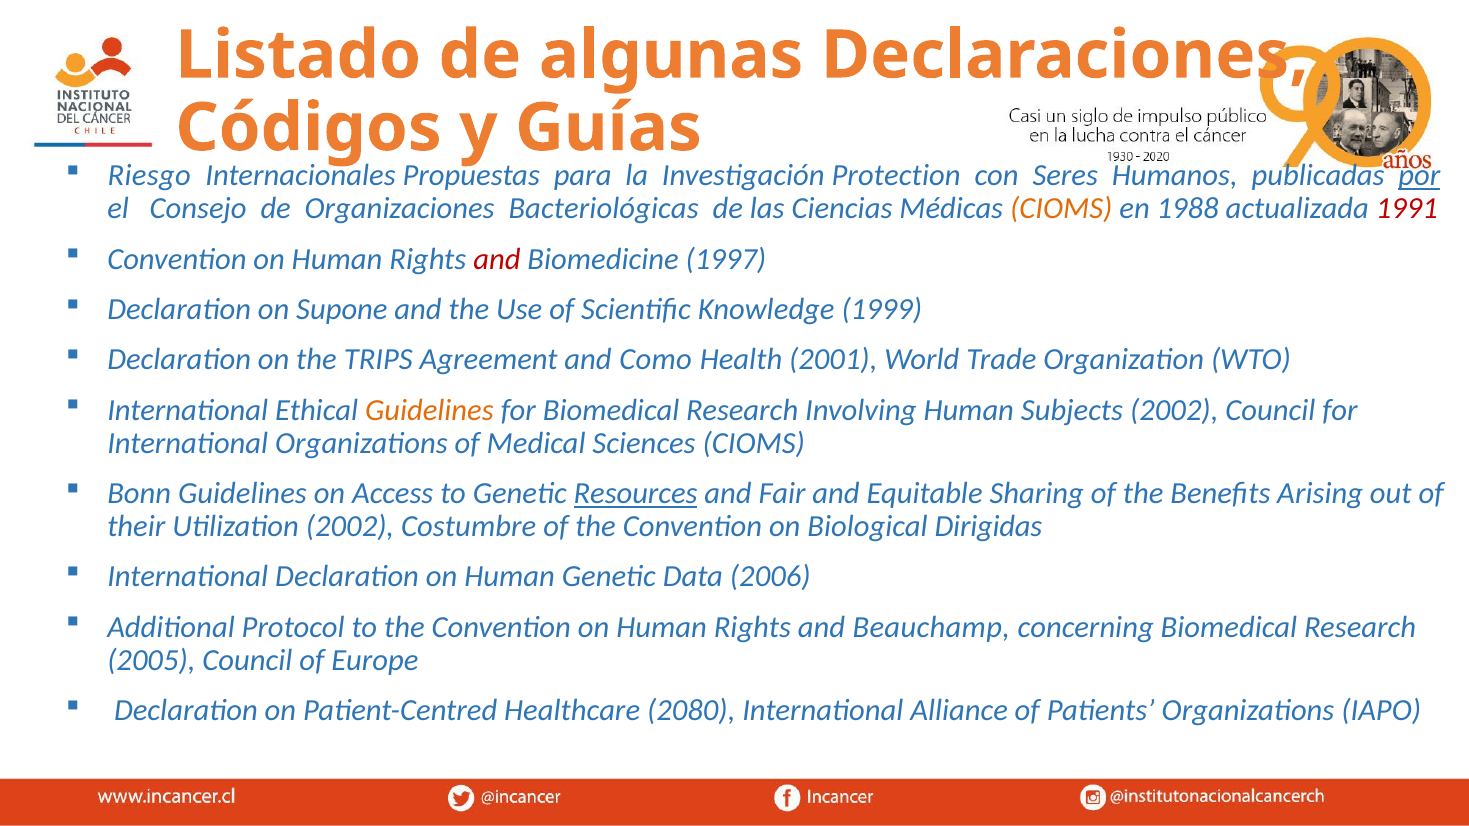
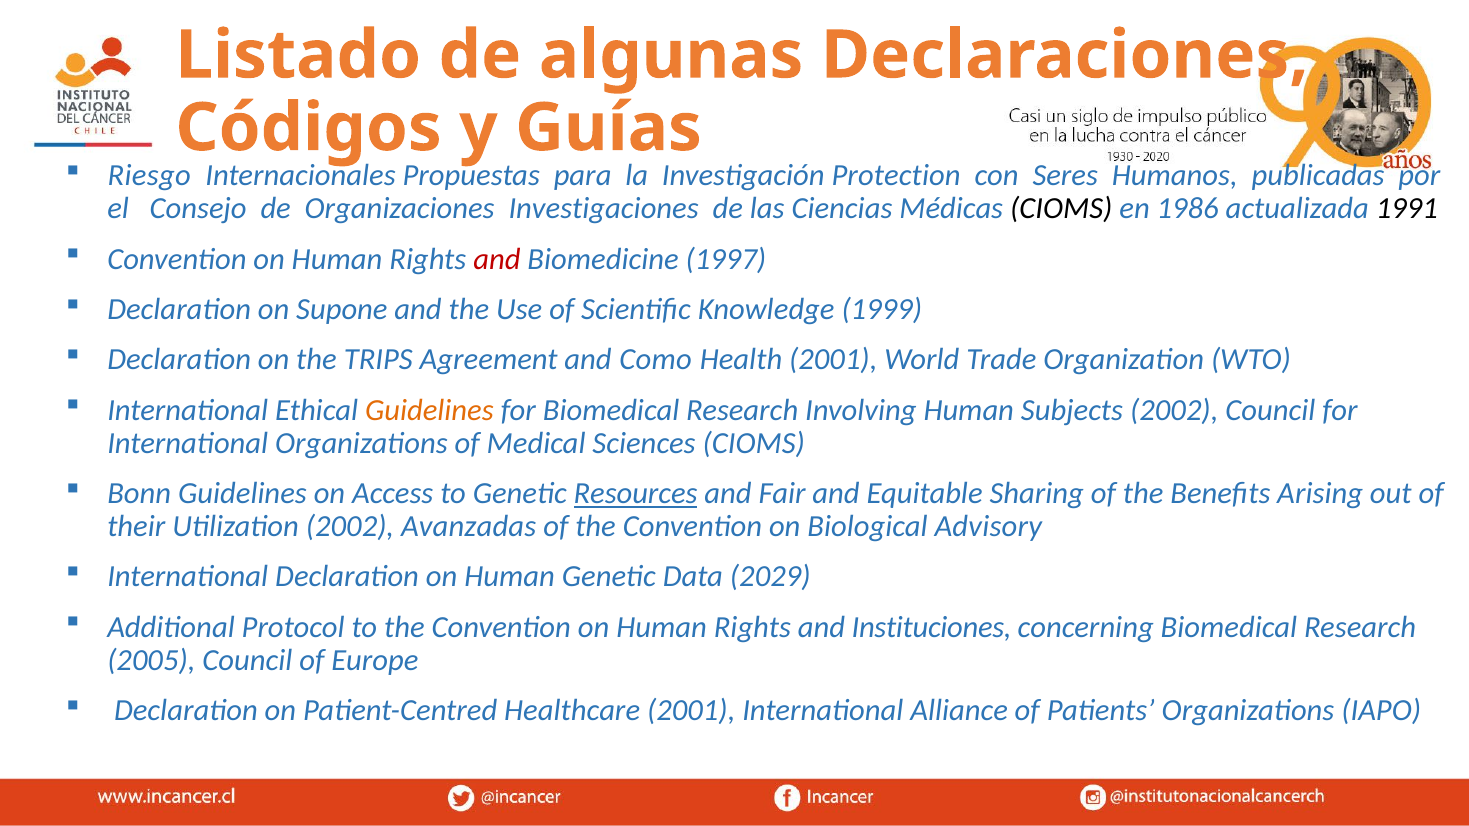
por underline: present -> none
Bacteriológicas: Bacteriológicas -> Investigaciones
CIOMS at (1061, 209) colour: orange -> black
1988: 1988 -> 1986
1991 colour: red -> black
Costumbre: Costumbre -> Avanzadas
Dirigidas: Dirigidas -> Advisory
2006: 2006 -> 2029
Beauchamp: Beauchamp -> Instituciones
Healthcare 2080: 2080 -> 2001
